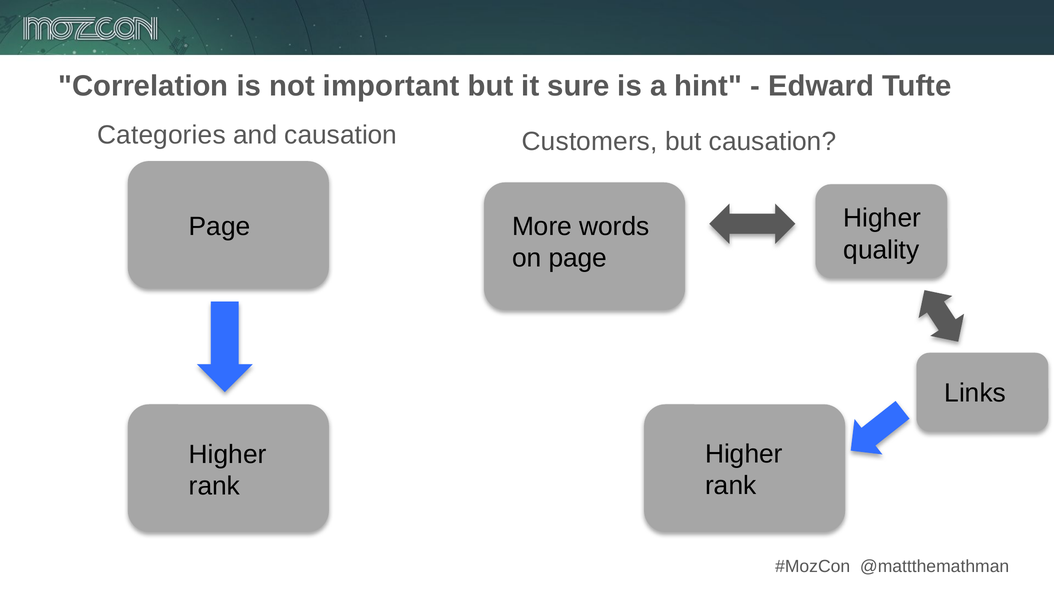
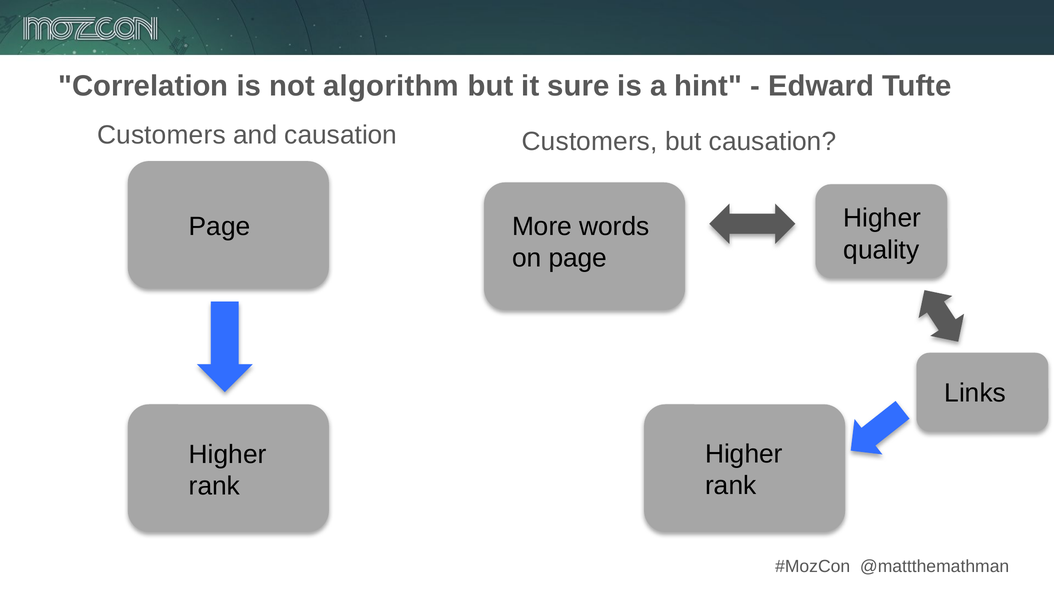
important: important -> algorithm
Categories at (161, 135): Categories -> Customers
